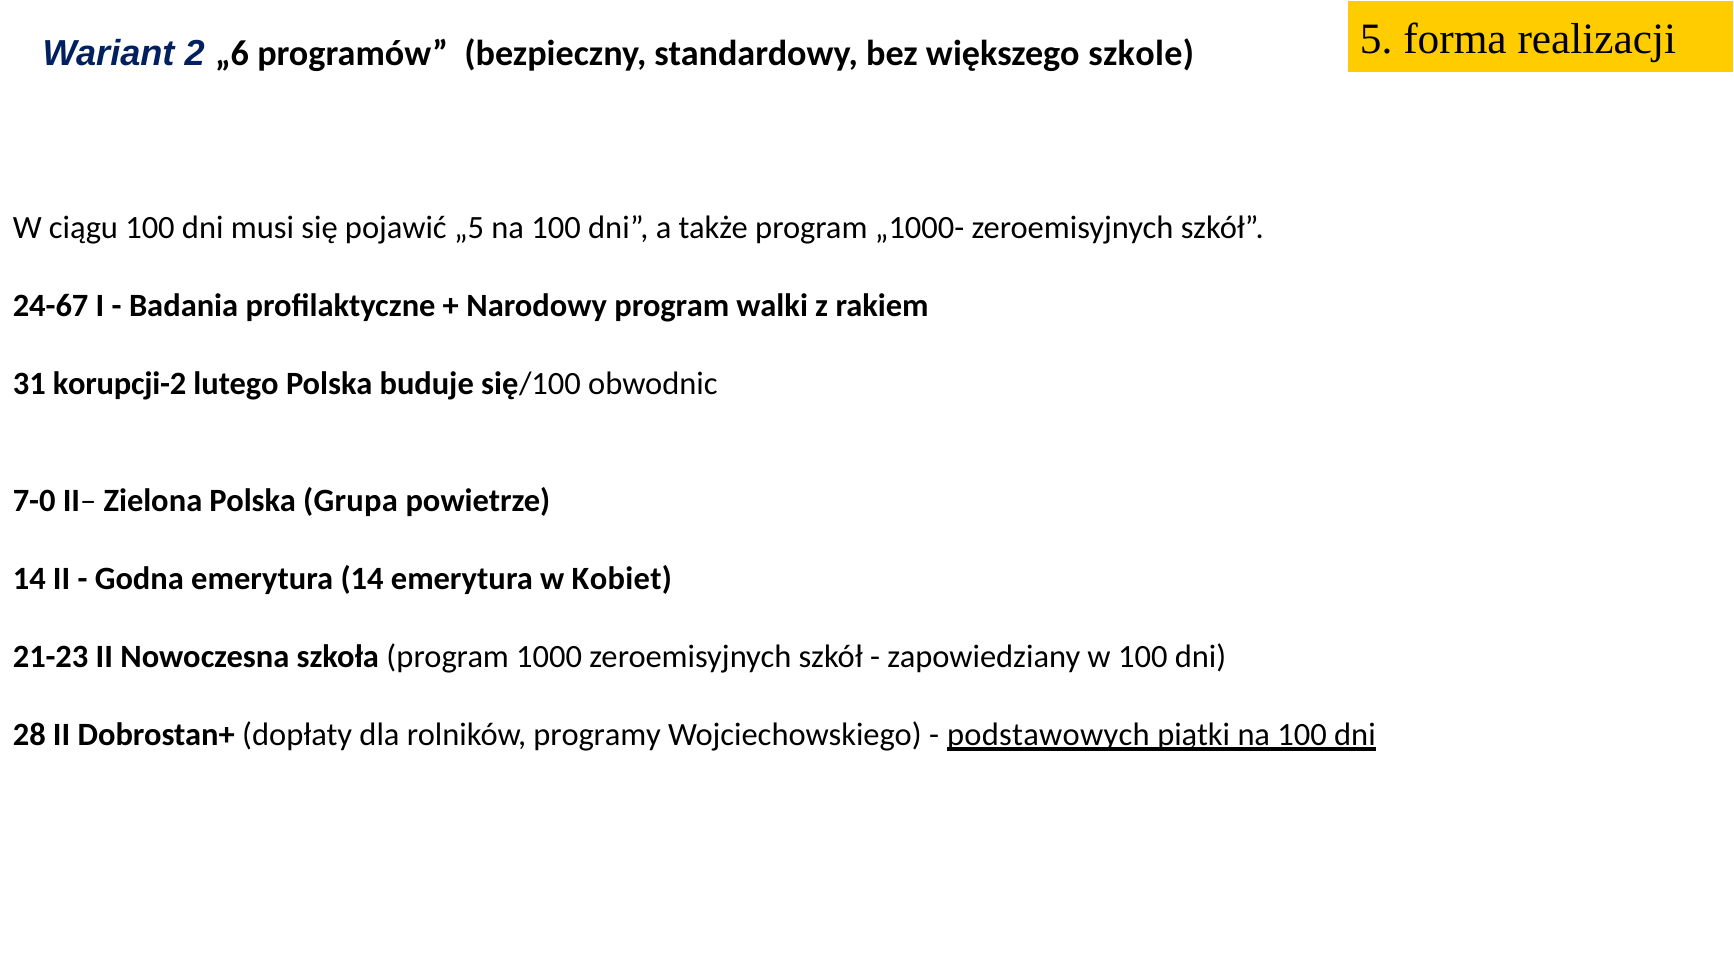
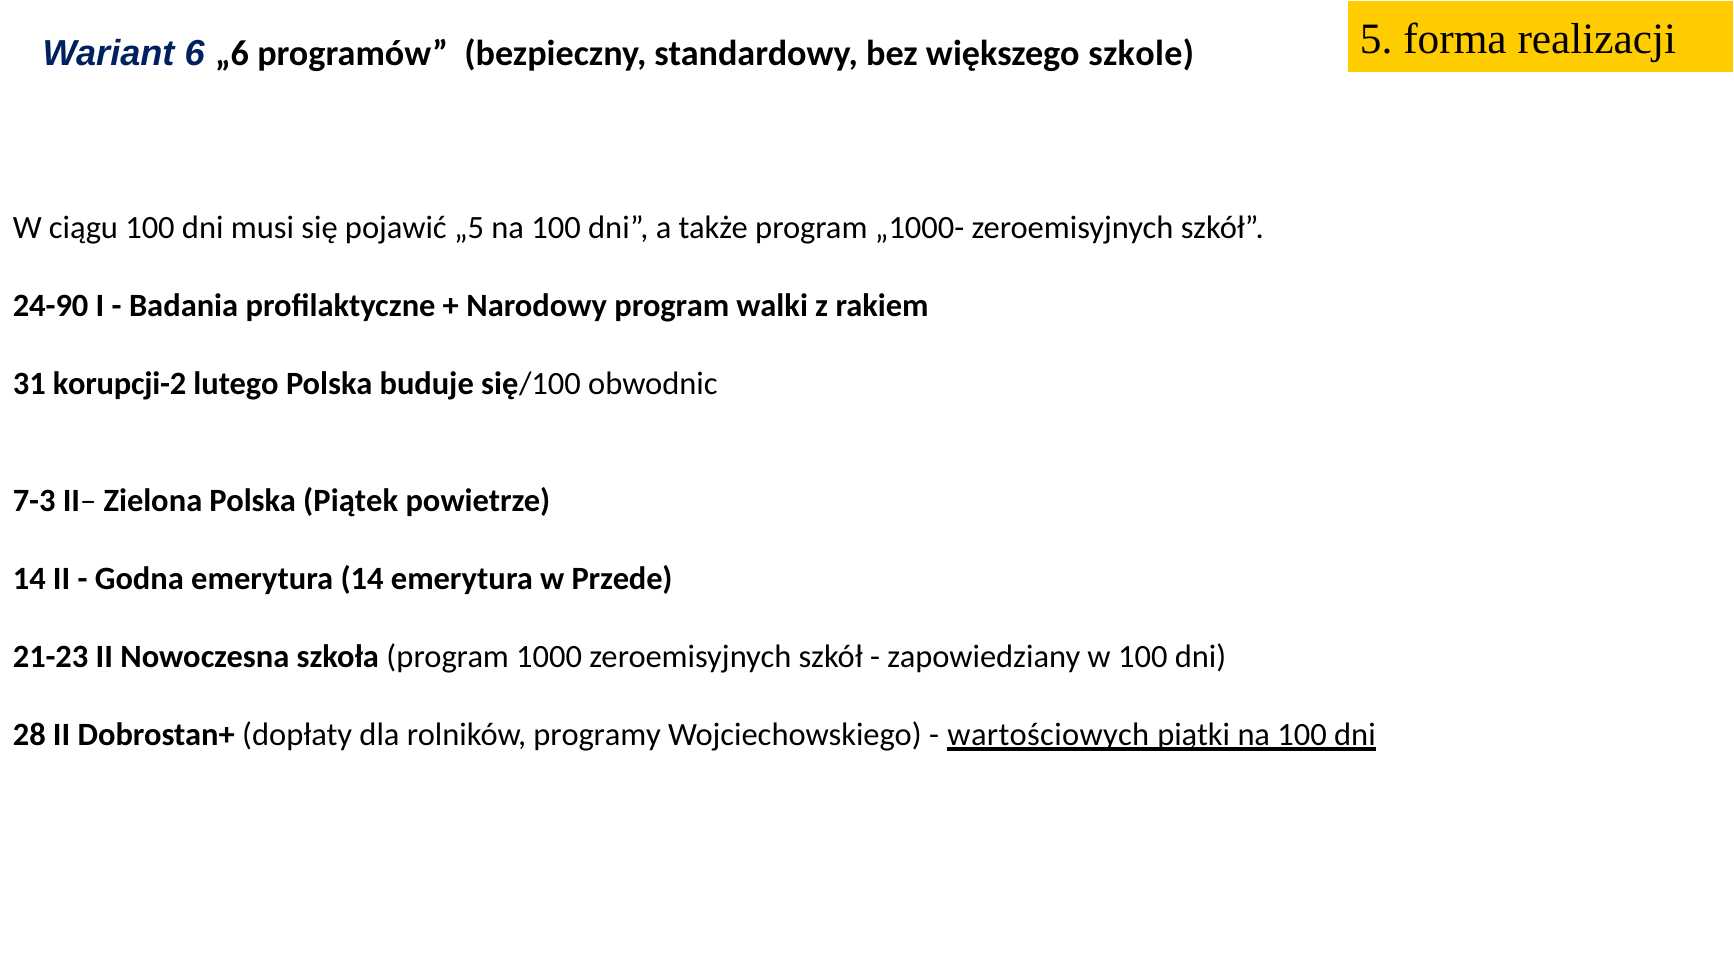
2: 2 -> 6
24-67: 24-67 -> 24-90
7-0: 7-0 -> 7-3
Grupa: Grupa -> Piątek
Kobiet: Kobiet -> Przede
podstawowych: podstawowych -> wartościowych
